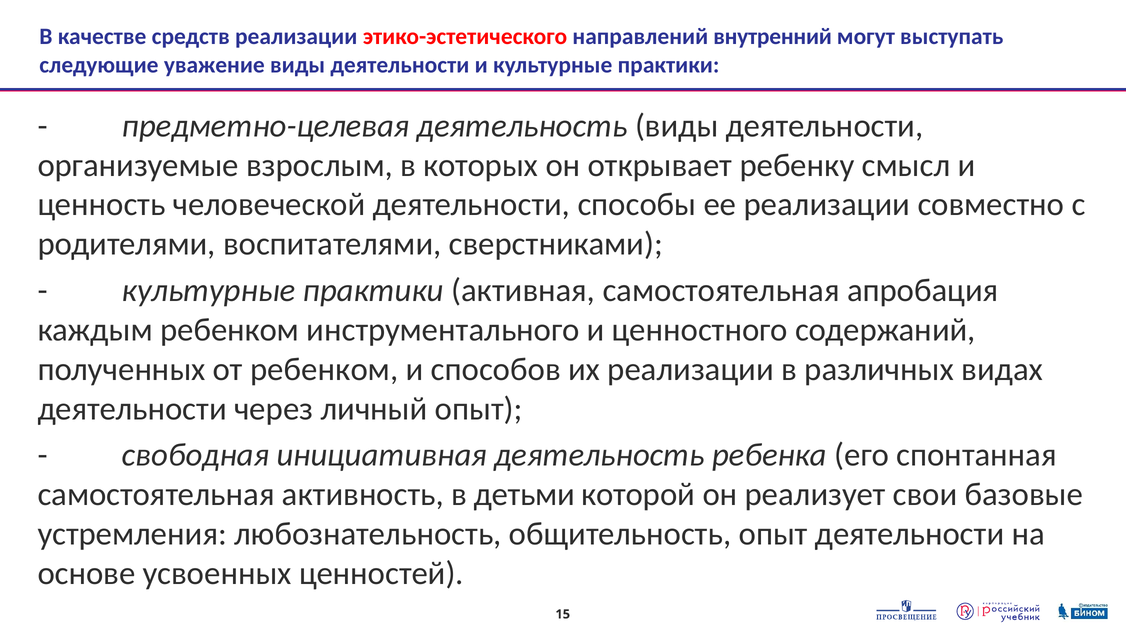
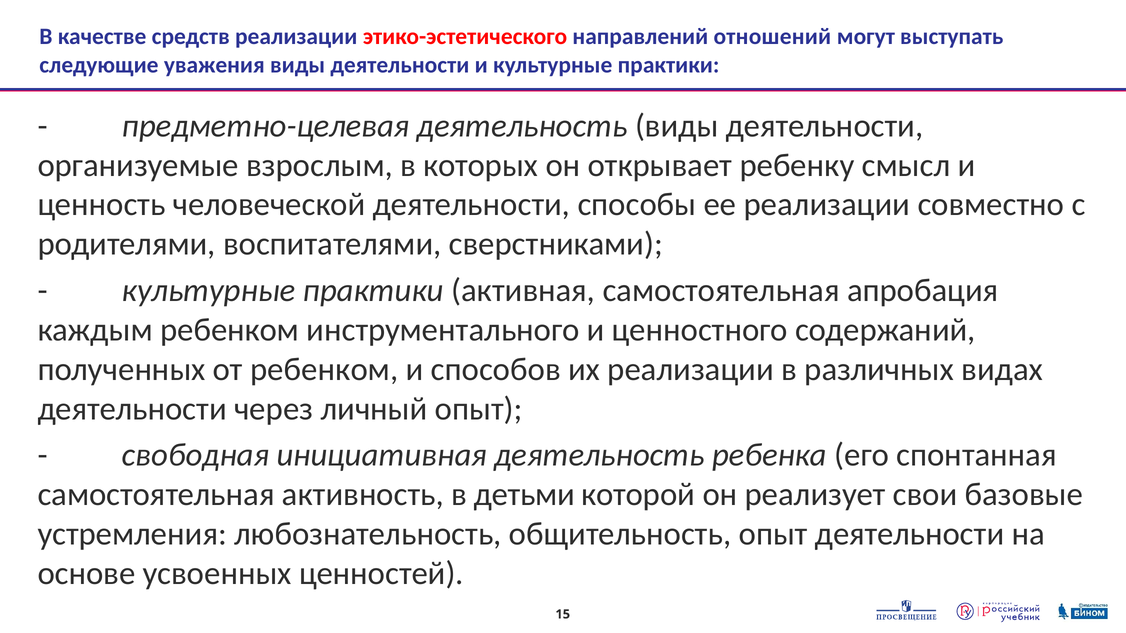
внутренний: внутренний -> отношений
уважение: уважение -> уважения
